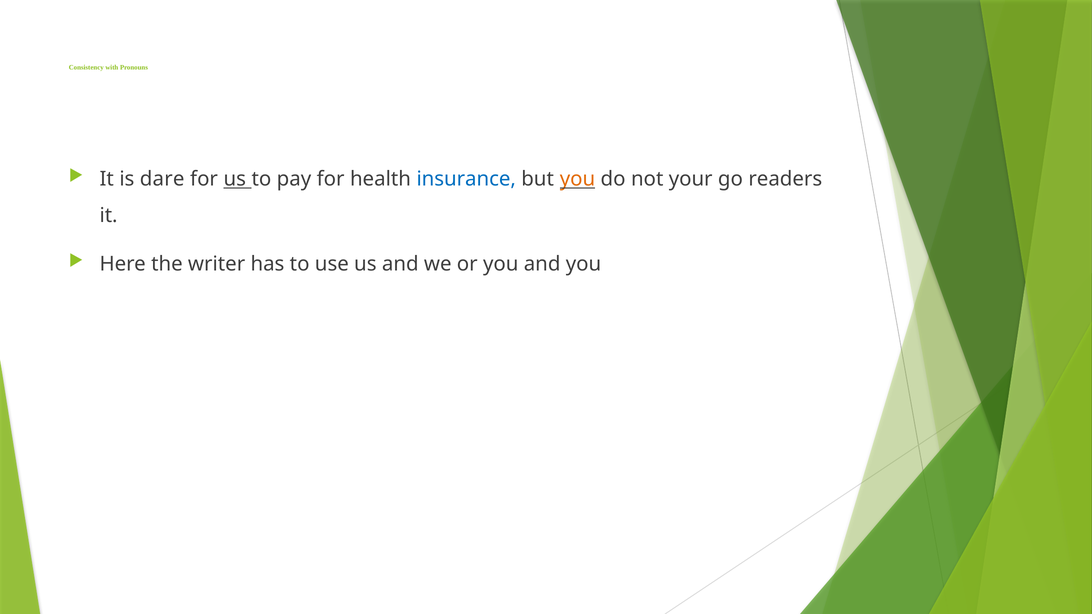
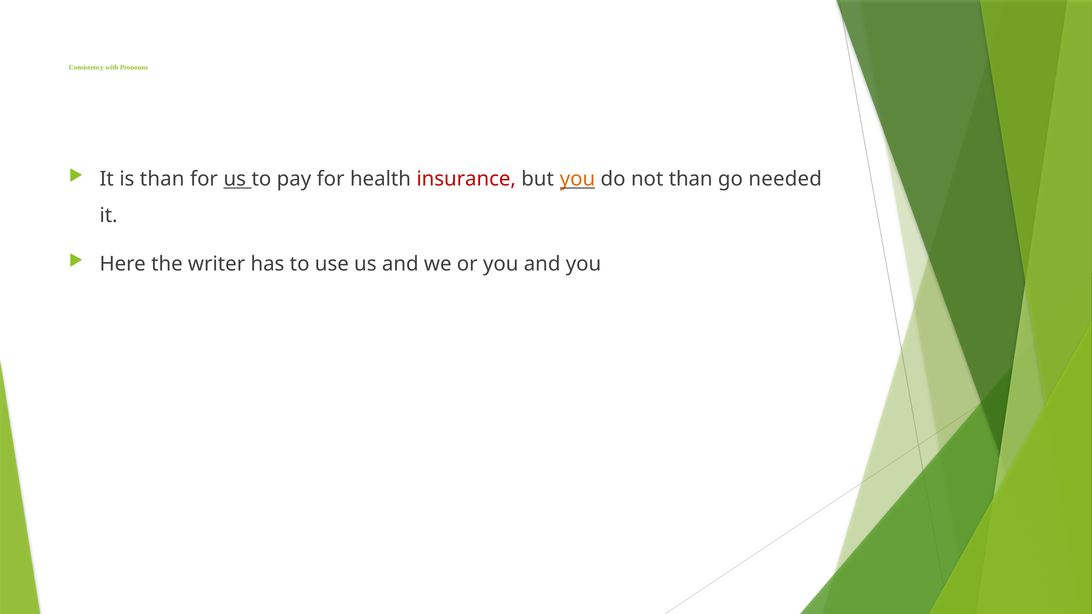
is dare: dare -> than
insurance colour: blue -> red
not your: your -> than
readers: readers -> needed
